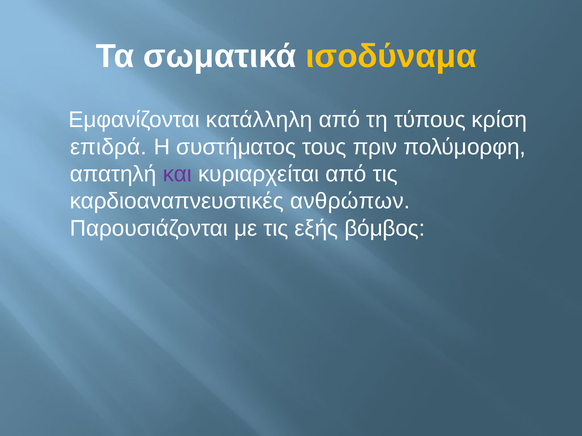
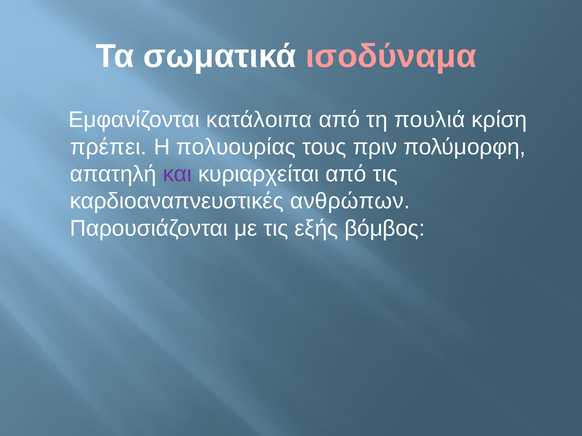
ισοδύναμα colour: yellow -> pink
κατάλληλη: κατάλληλη -> κατάλοιπα
τύπους: τύπους -> πουλιά
επιδρά: επιδρά -> πρέπει
συστήματος: συστήματος -> πολυουρίας
